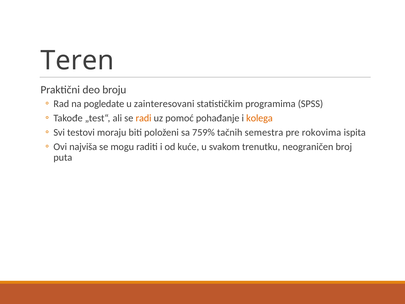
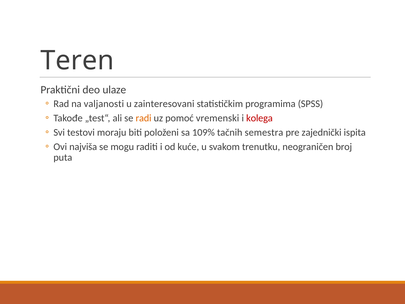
broju: broju -> ulaze
pogledate: pogledate -> valjanosti
pohađanje: pohađanje -> vremenski
kolega colour: orange -> red
759%: 759% -> 109%
rokovima: rokovima -> zajednički
